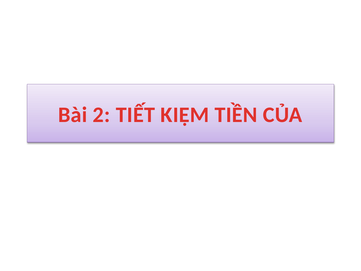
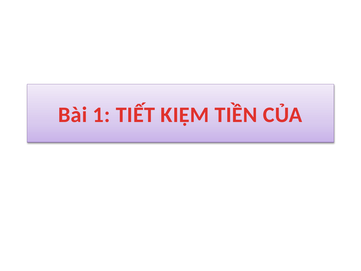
2: 2 -> 1
